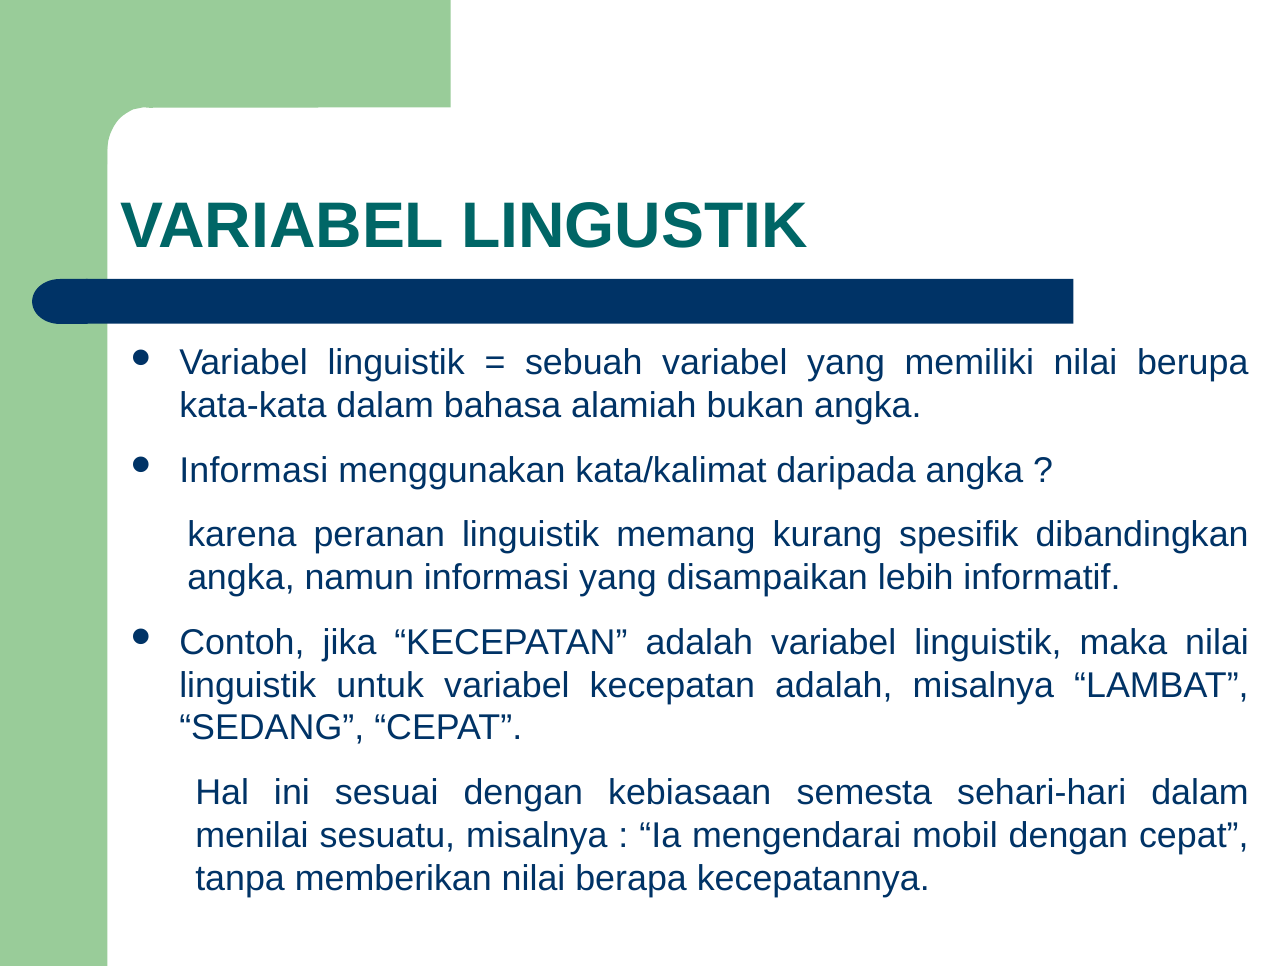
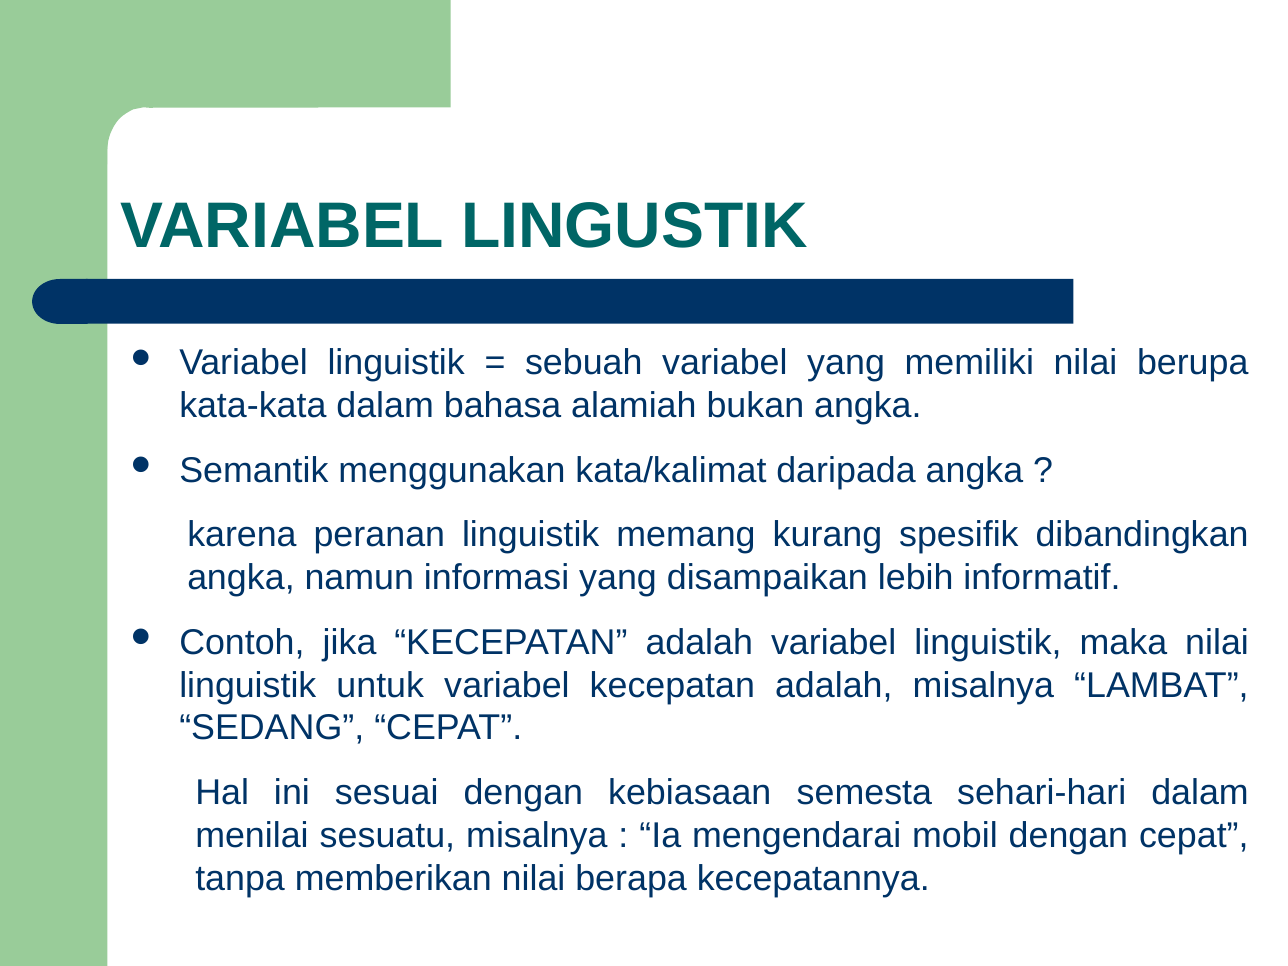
Informasi at (254, 471): Informasi -> Semantik
